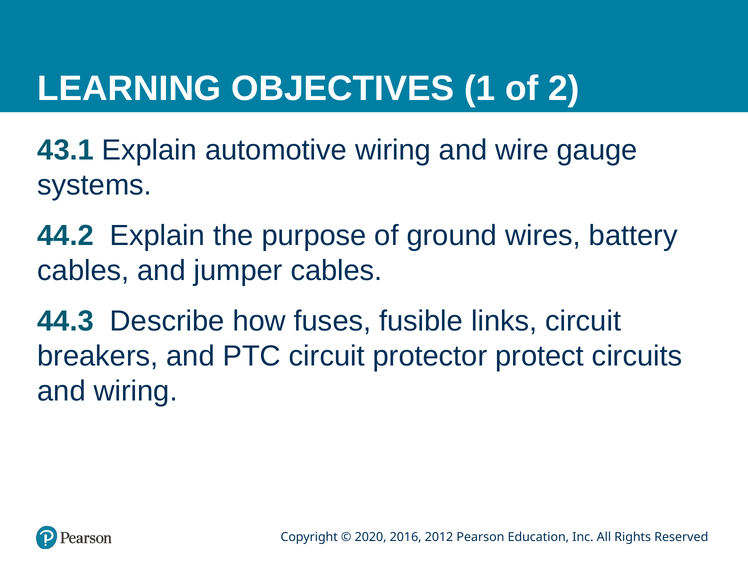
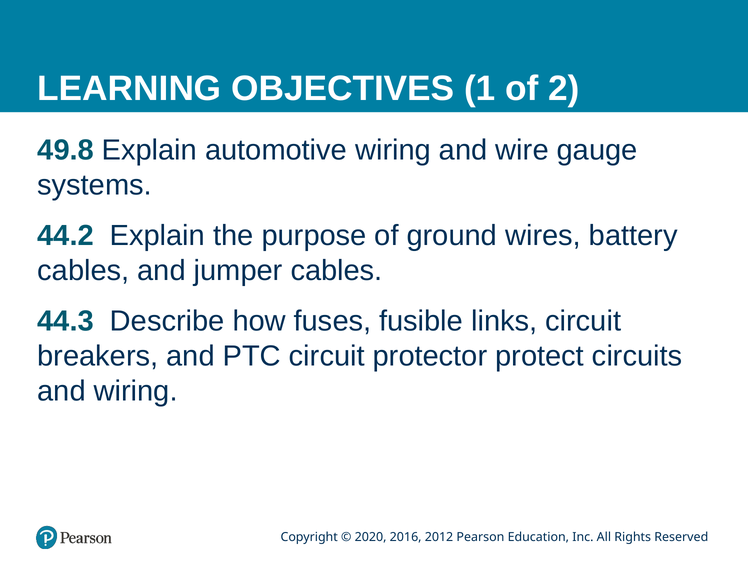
43.1: 43.1 -> 49.8
